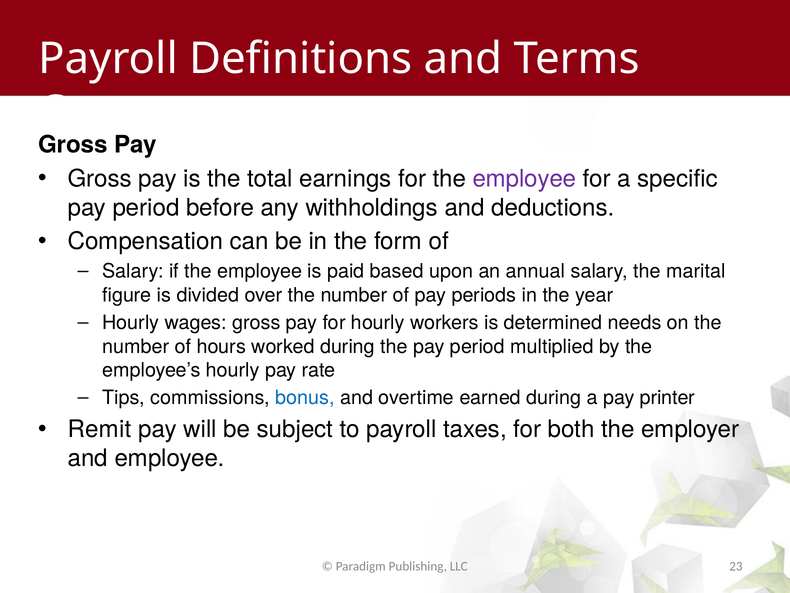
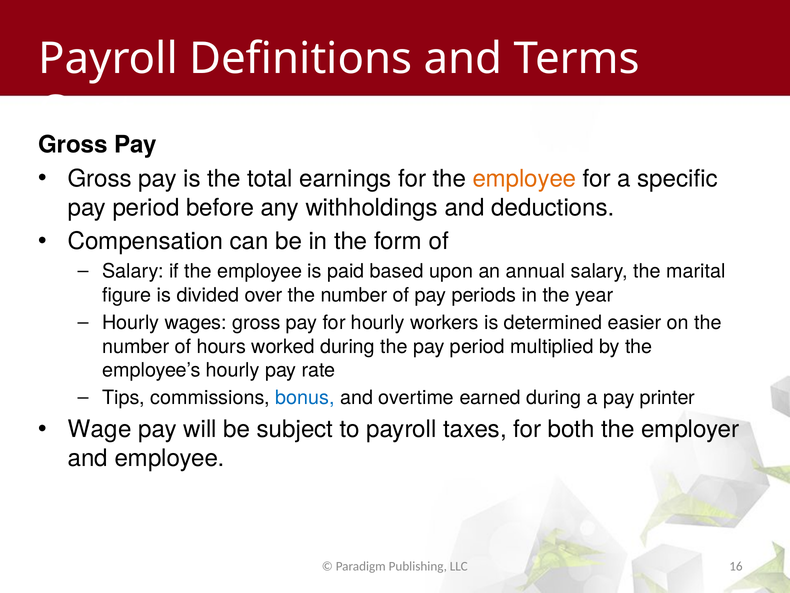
employee at (525, 179) colour: purple -> orange
needs: needs -> easier
Remit: Remit -> Wage
23: 23 -> 16
